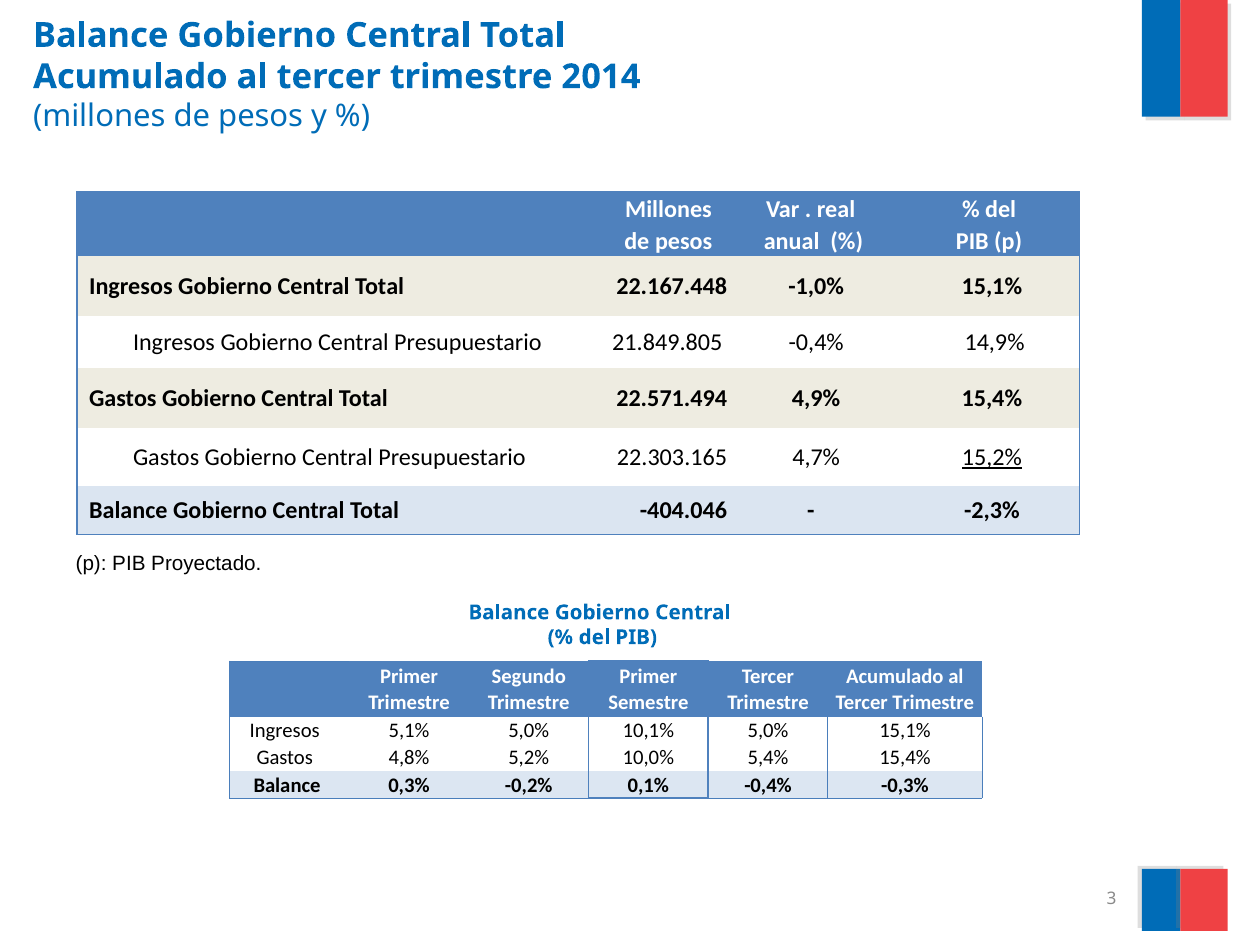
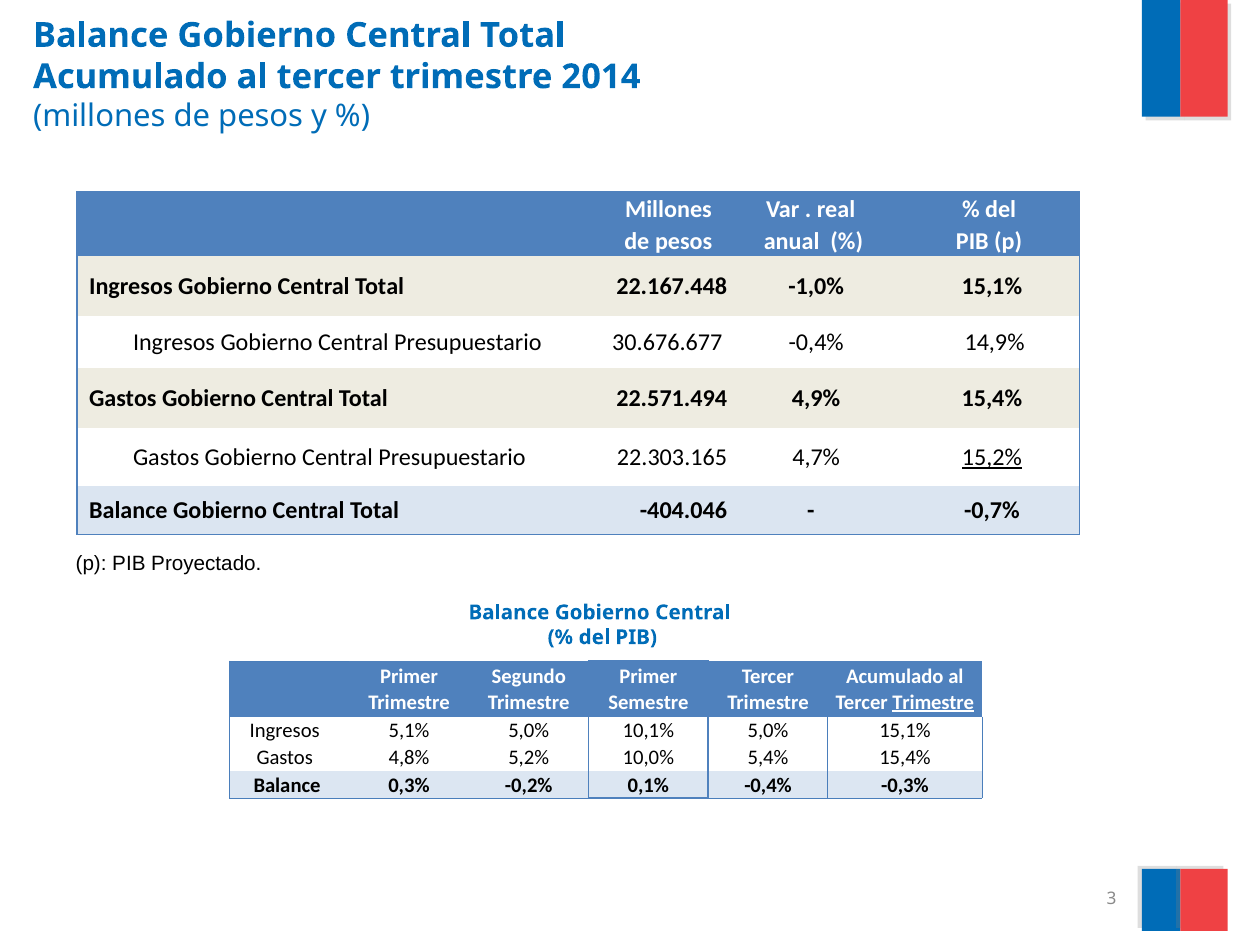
21.849.805: 21.849.805 -> 30.676.677
-2,3%: -2,3% -> -0,7%
Trimestre at (933, 702) underline: none -> present
